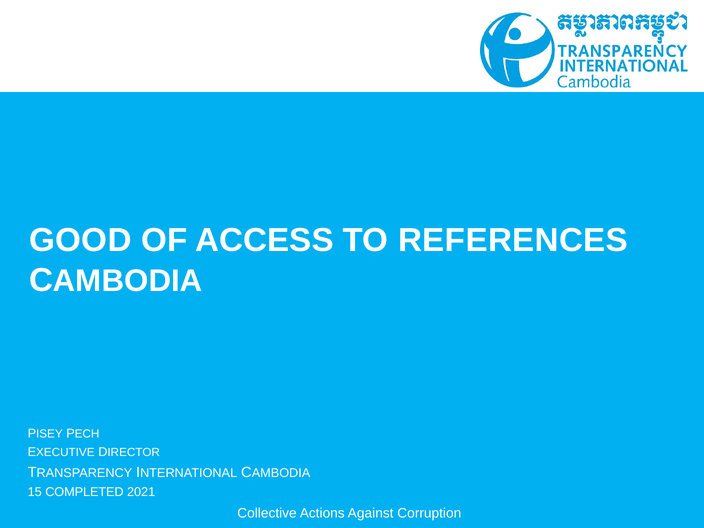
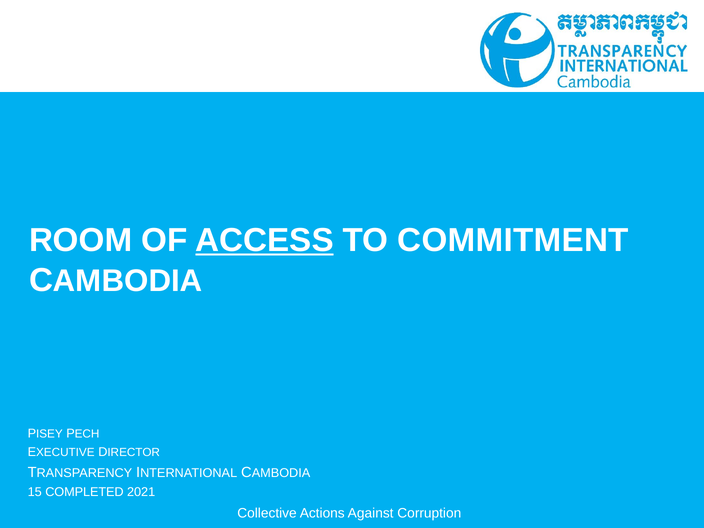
GOOD: GOOD -> ROOM
ACCESS underline: none -> present
REFERENCES: REFERENCES -> COMMITMENT
